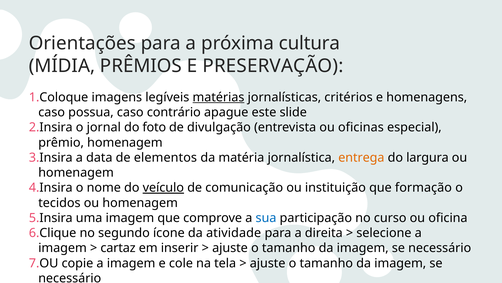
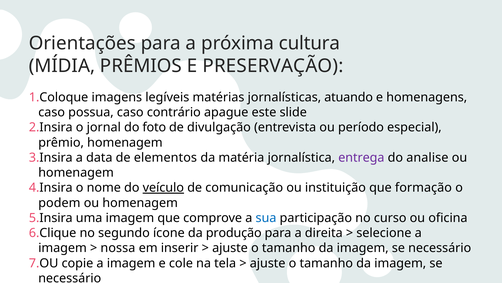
matérias underline: present -> none
critérios: critérios -> atuando
oficinas: oficinas -> período
entrega colour: orange -> purple
largura: largura -> analise
tecidos: tecidos -> podem
atividade: atividade -> produção
cartaz: cartaz -> nossa
